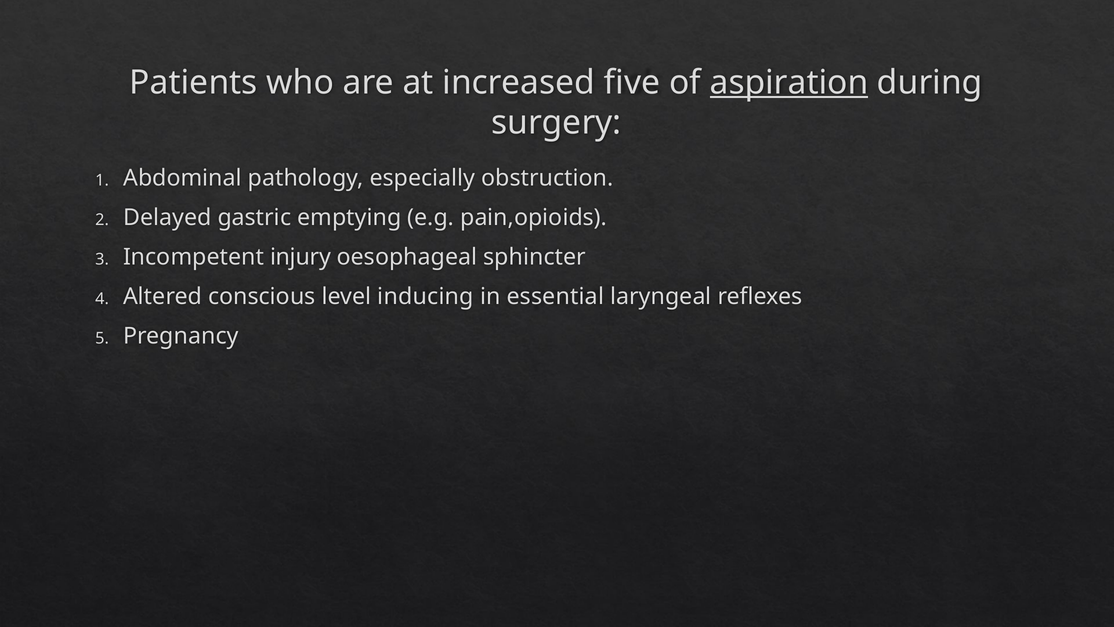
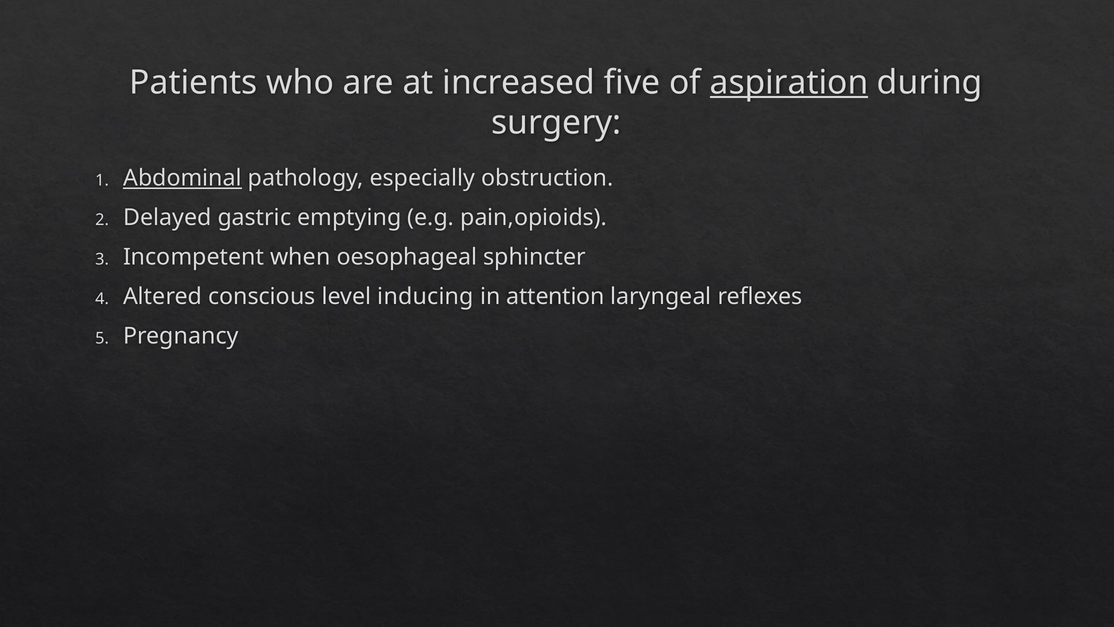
Abdominal underline: none -> present
injury: injury -> when
essential: essential -> attention
